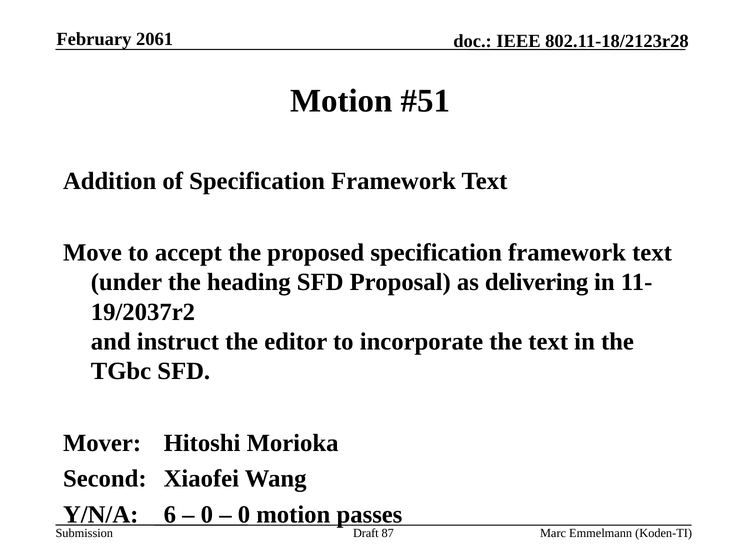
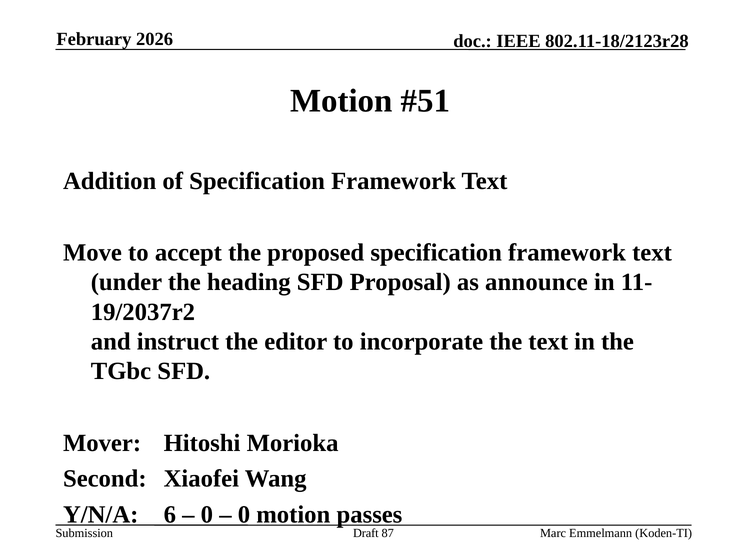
2061: 2061 -> 2026
delivering: delivering -> announce
